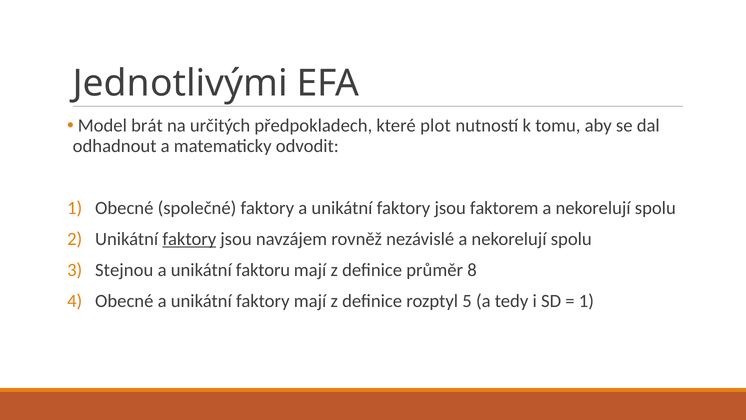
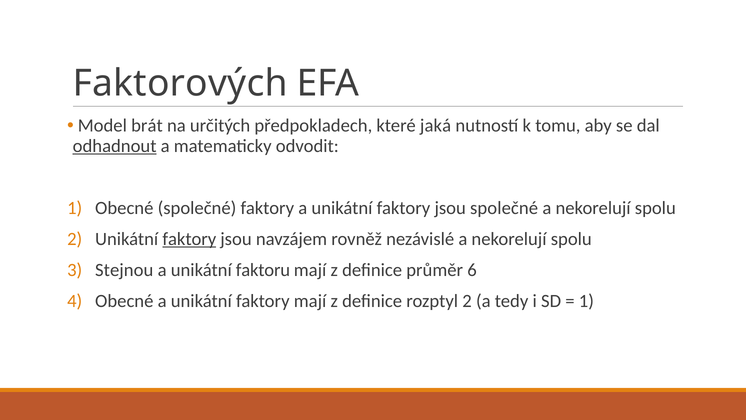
Jednotlivými: Jednotlivými -> Faktorových
plot: plot -> jaká
odhadnout underline: none -> present
jsou faktorem: faktorem -> společné
8: 8 -> 6
rozptyl 5: 5 -> 2
